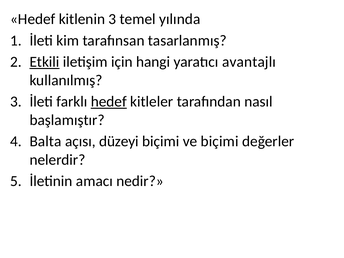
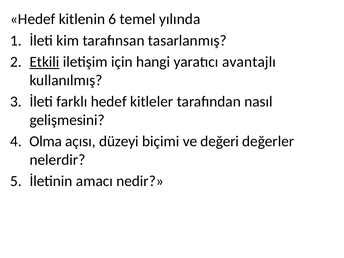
kitlenin 3: 3 -> 6
hedef at (109, 102) underline: present -> none
başlamıştır: başlamıştır -> gelişmesini
Balta: Balta -> Olma
ve biçimi: biçimi -> değeri
